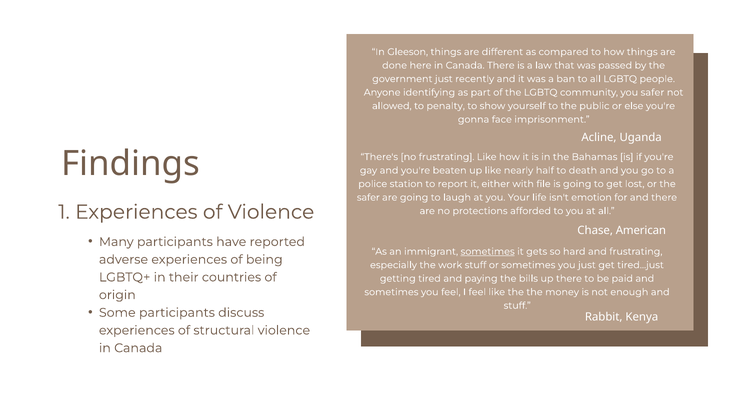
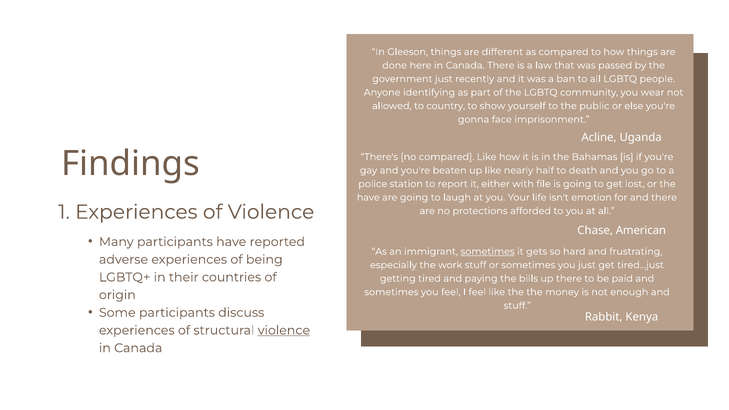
you safer: safer -> wear
penalty: penalty -> country
no frustrating: frustrating -> compared
safer at (368, 197): safer -> have
violence at (284, 330) underline: none -> present
